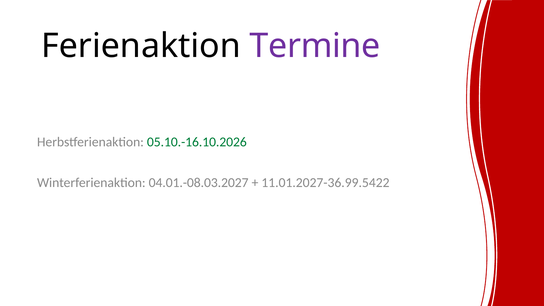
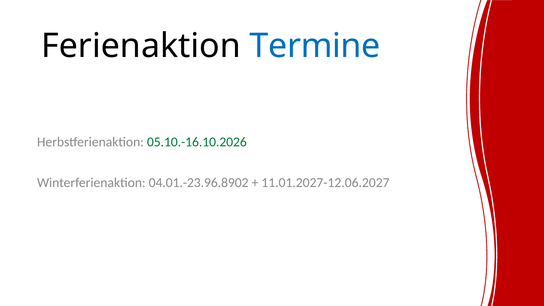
Termine colour: purple -> blue
04.01.-08.03.2027: 04.01.-08.03.2027 -> 04.01.-23.96.8902
11.01.2027-36.99.5422: 11.01.2027-36.99.5422 -> 11.01.2027-12.06.2027
